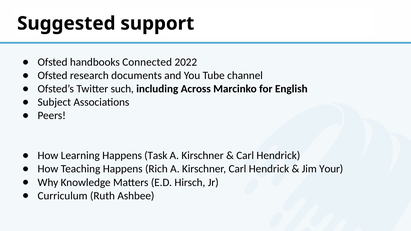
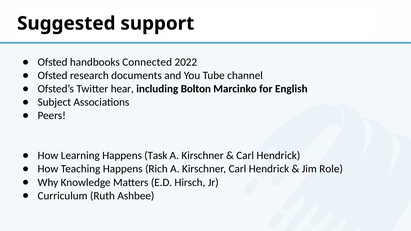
such: such -> hear
Across: Across -> Bolton
Your: Your -> Role
